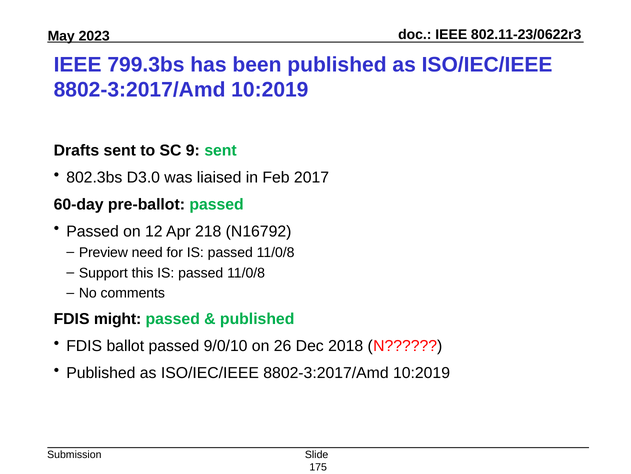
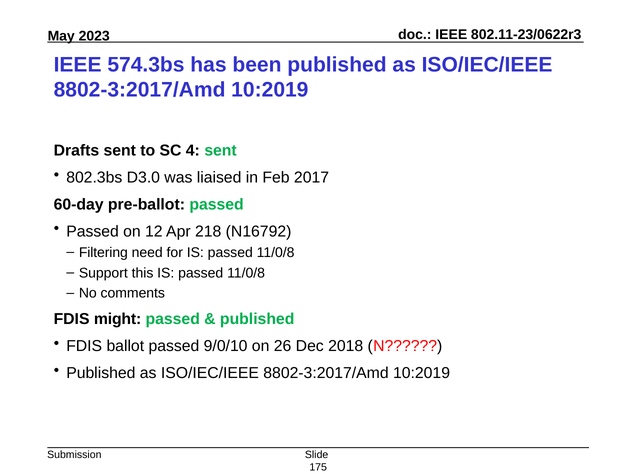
799.3bs: 799.3bs -> 574.3bs
9: 9 -> 4
Preview: Preview -> Filtering
